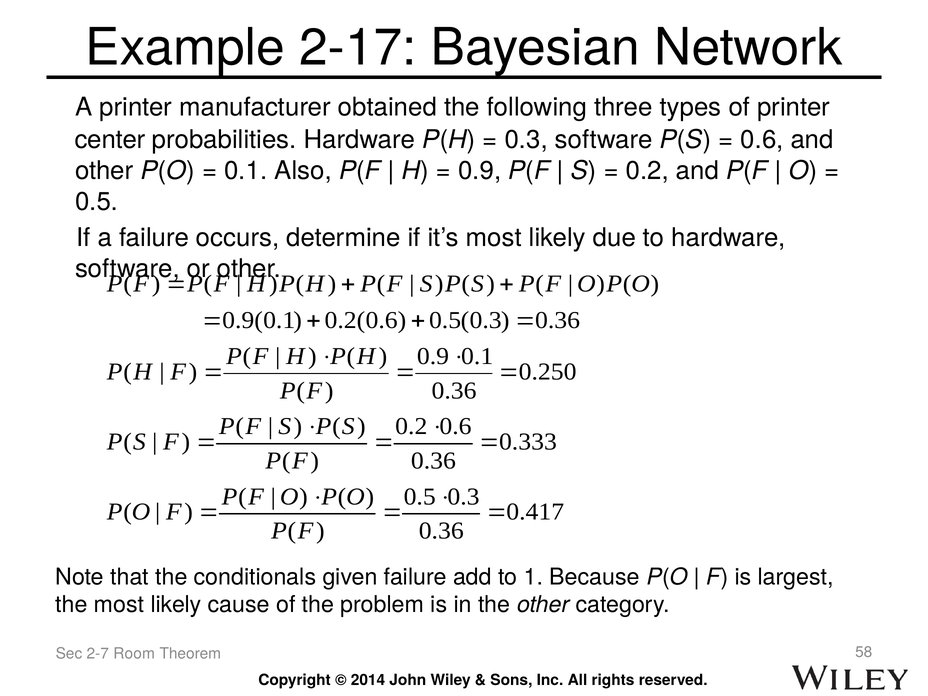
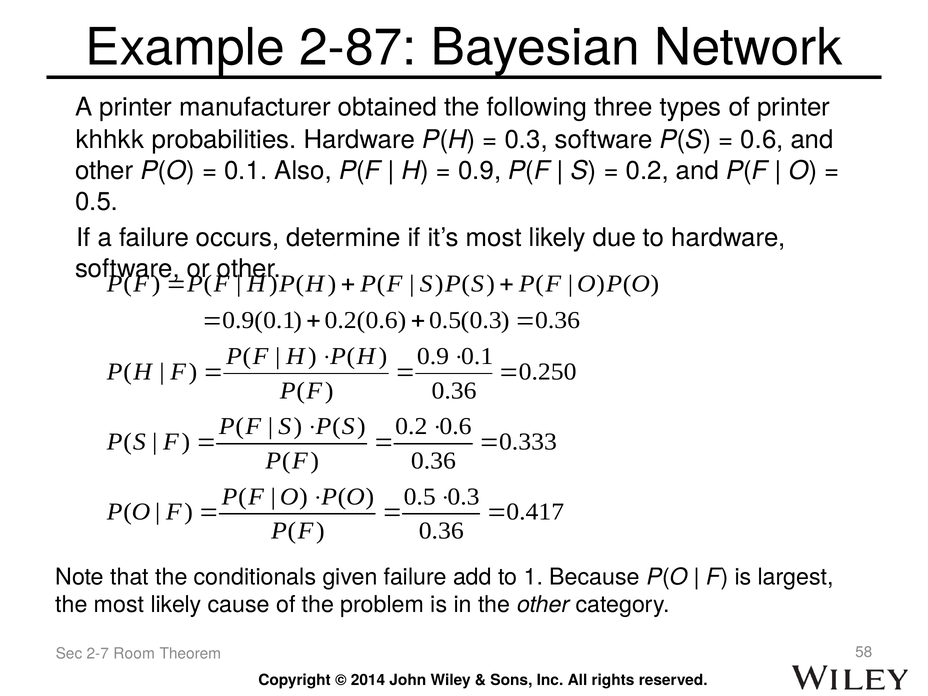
2-17: 2-17 -> 2-87
center: center -> khhkk
